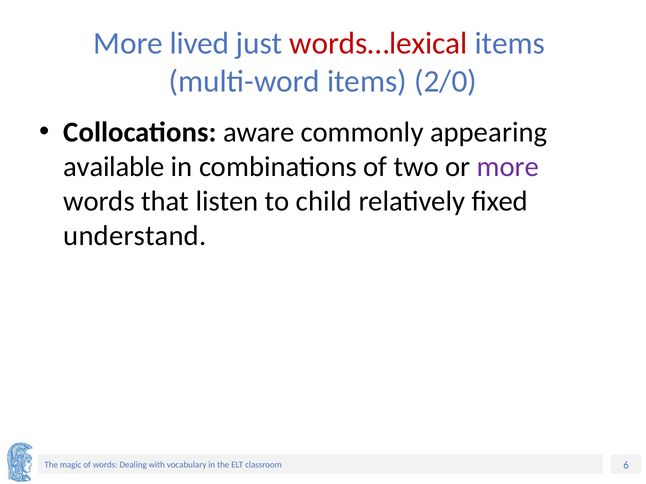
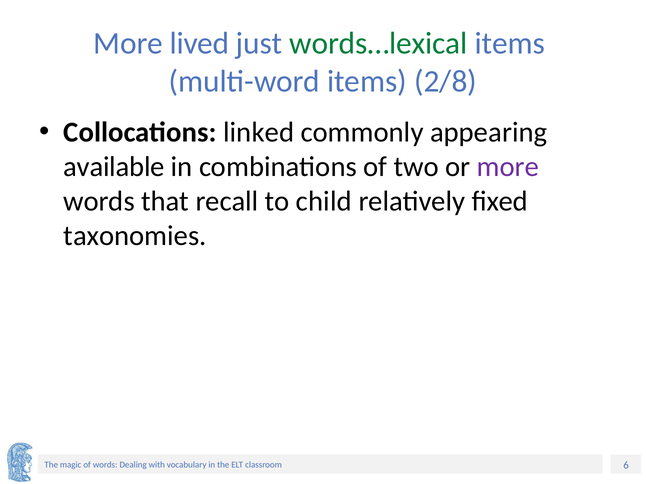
words…lexical colour: red -> green
2/0: 2/0 -> 2/8
aware: aware -> linked
listen: listen -> recall
understand: understand -> taxonomies
